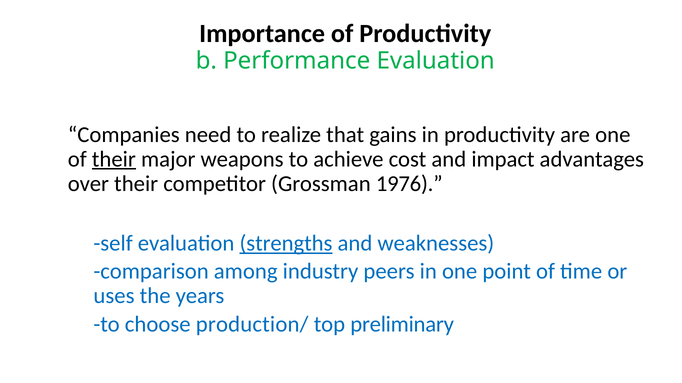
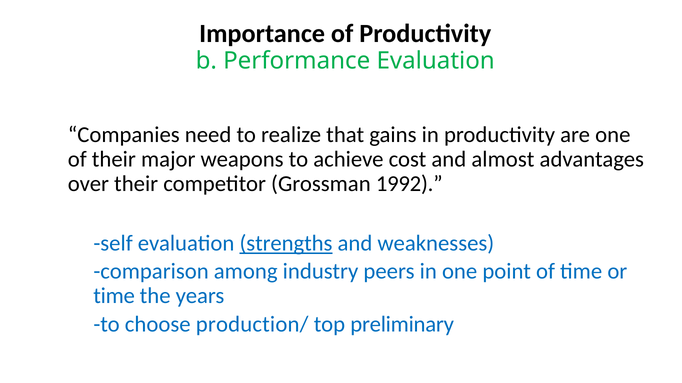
their at (114, 159) underline: present -> none
impact: impact -> almost
1976: 1976 -> 1992
uses at (114, 296): uses -> time
